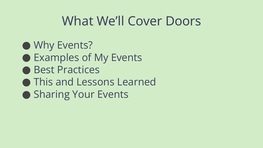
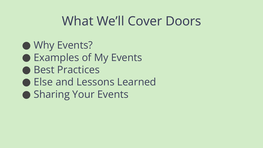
This: This -> Else
